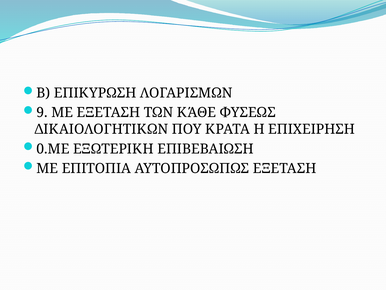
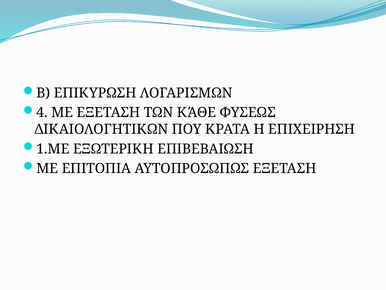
9: 9 -> 4
0.ΜΕ: 0.ΜΕ -> 1.ΜΕ
